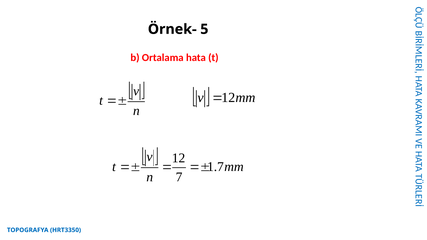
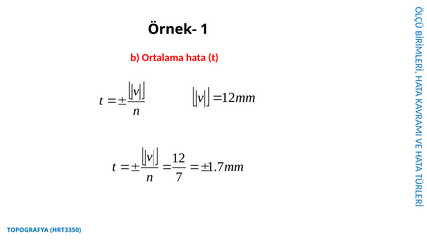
Örnek- 5: 5 -> 1
